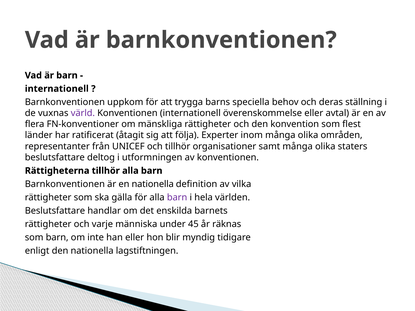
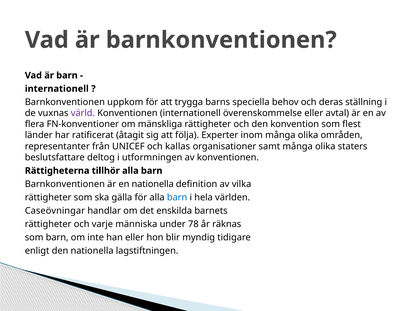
och tillhör: tillhör -> kallas
barn at (177, 198) colour: purple -> blue
Beslutsfattare at (55, 211): Beslutsfattare -> Caseövningar
45: 45 -> 78
